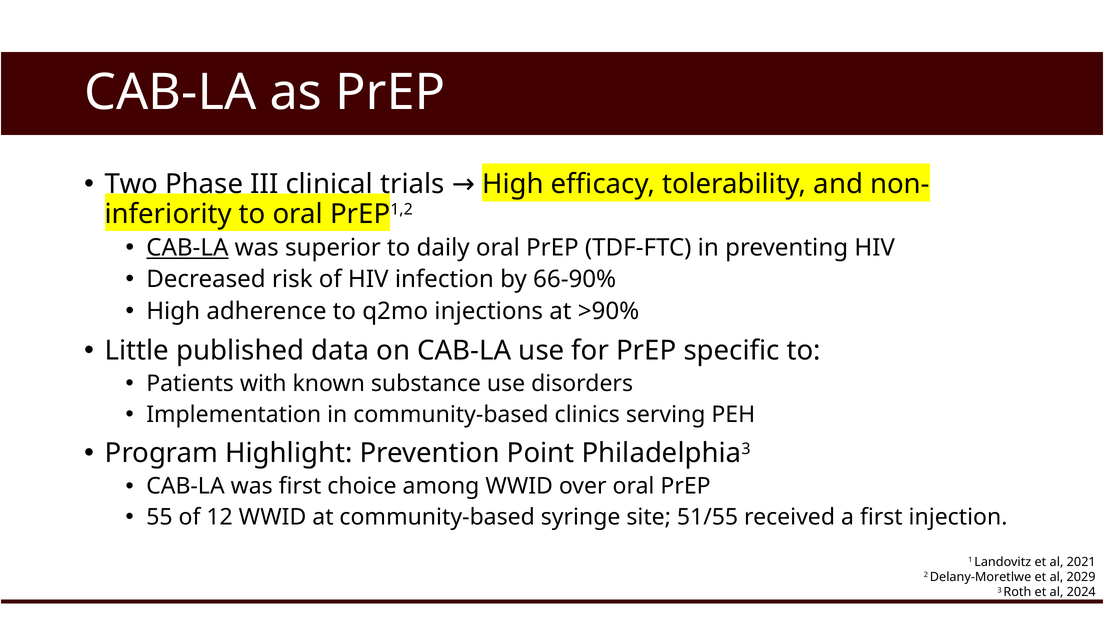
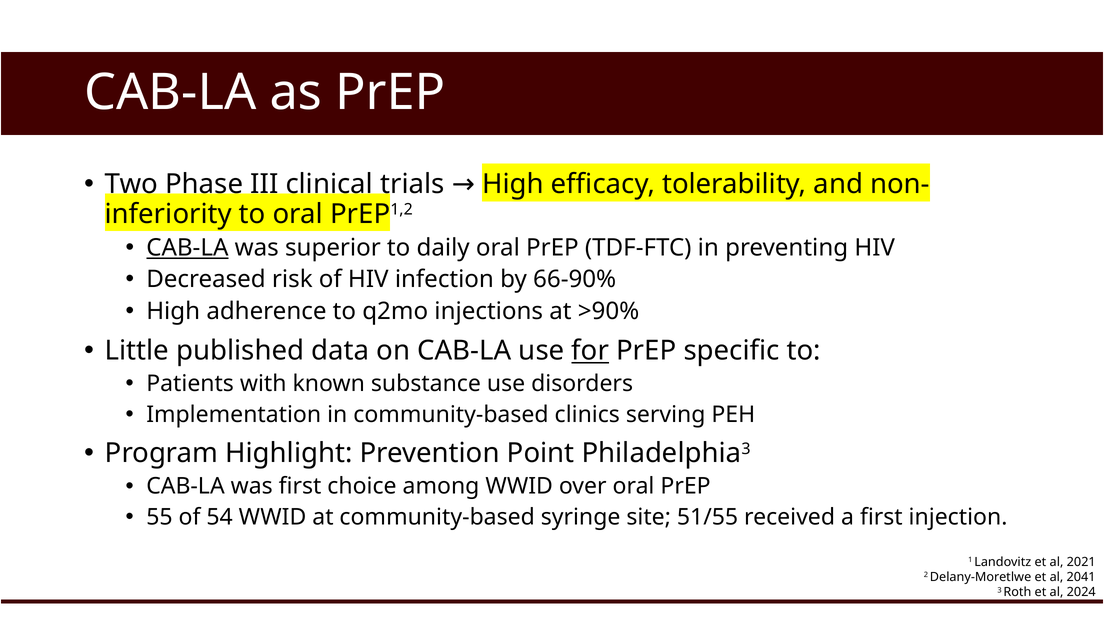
for underline: none -> present
12: 12 -> 54
2029: 2029 -> 2041
